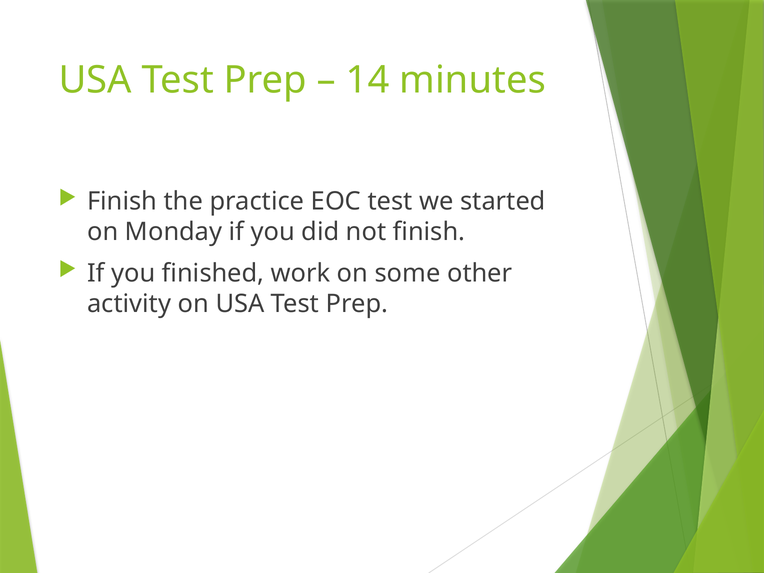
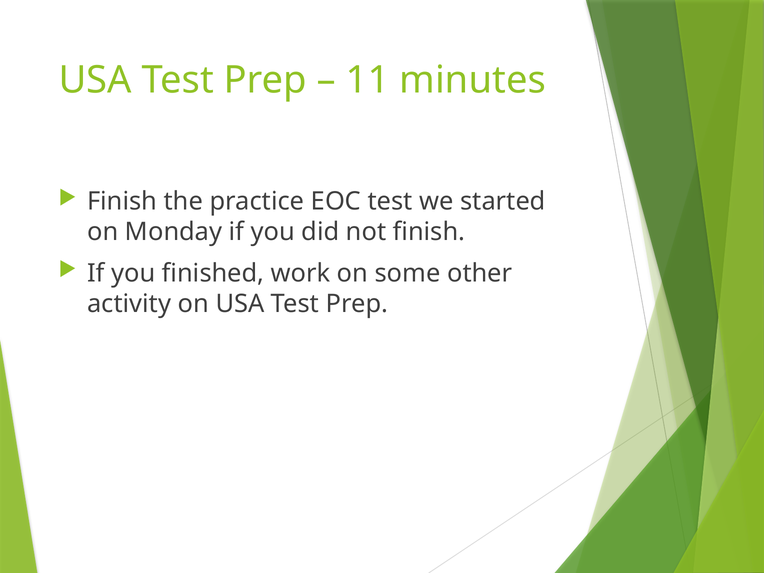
14: 14 -> 11
